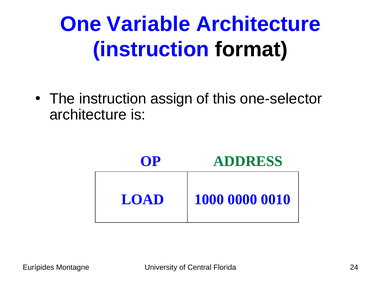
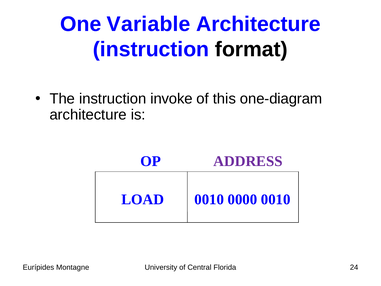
assign: assign -> invoke
one-selector: one-selector -> one-diagram
ADDRESS colour: green -> purple
LOAD 1000: 1000 -> 0010
